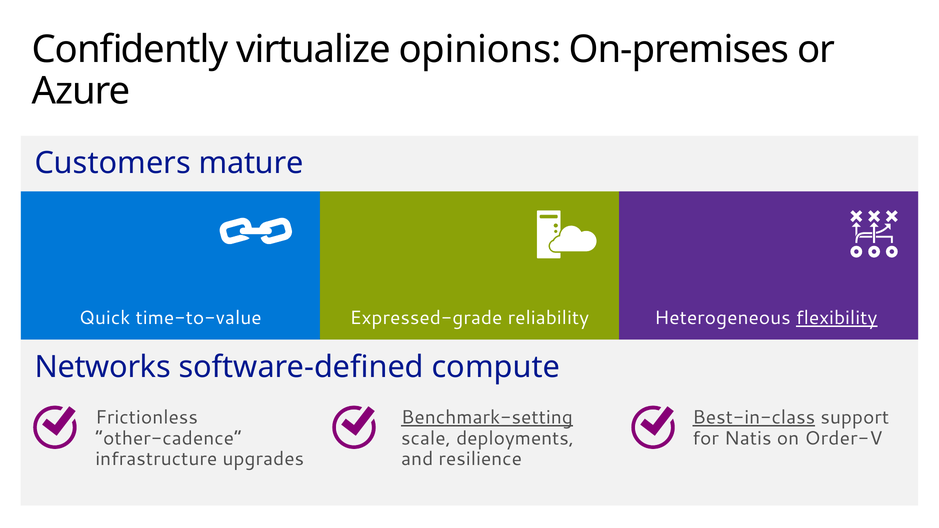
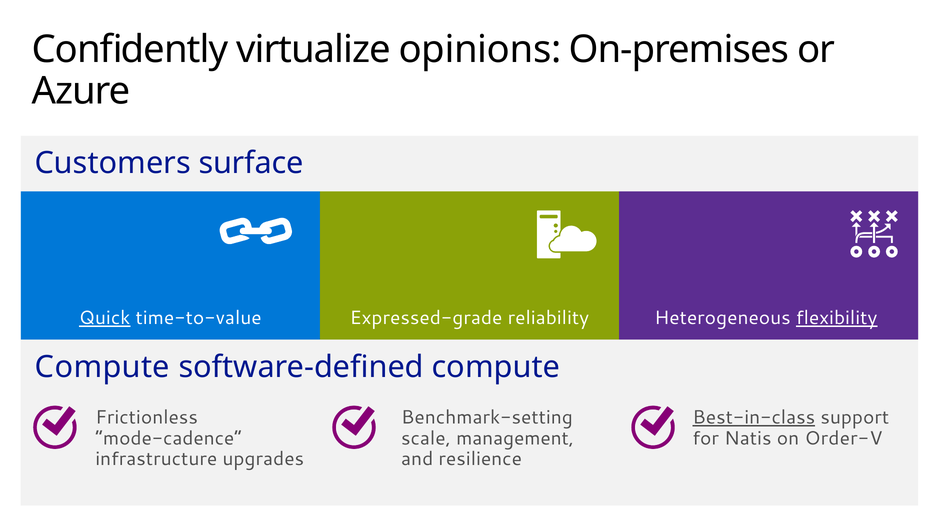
mature: mature -> surface
Quick underline: none -> present
Networks at (103, 367): Networks -> Compute
Benchmark-setting underline: present -> none
other-cadence: other-cadence -> mode-cadence
deployments: deployments -> management
